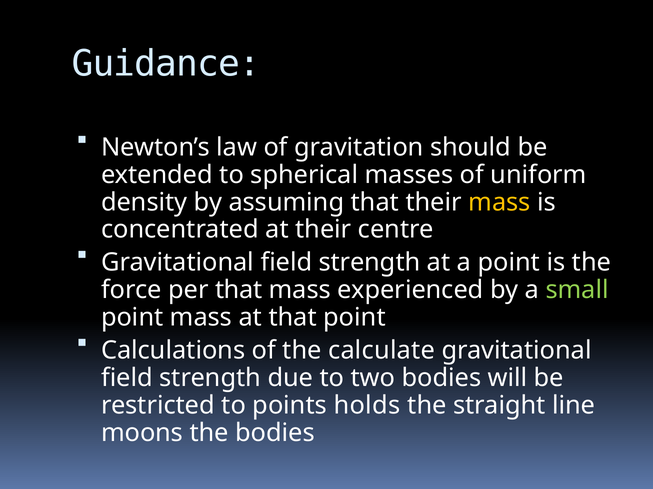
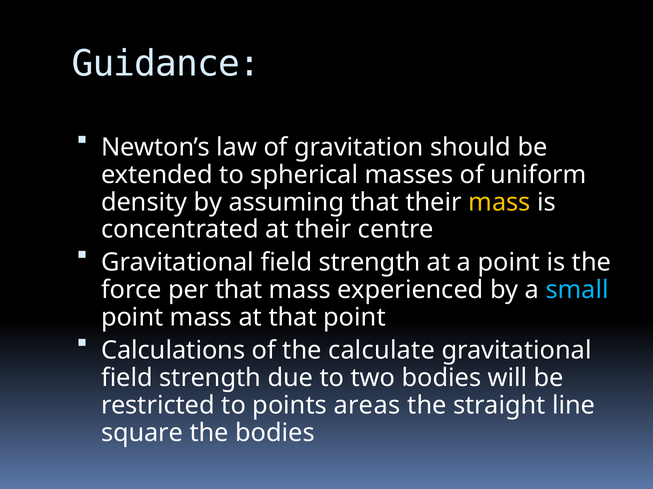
small colour: light green -> light blue
holds: holds -> areas
moons: moons -> square
